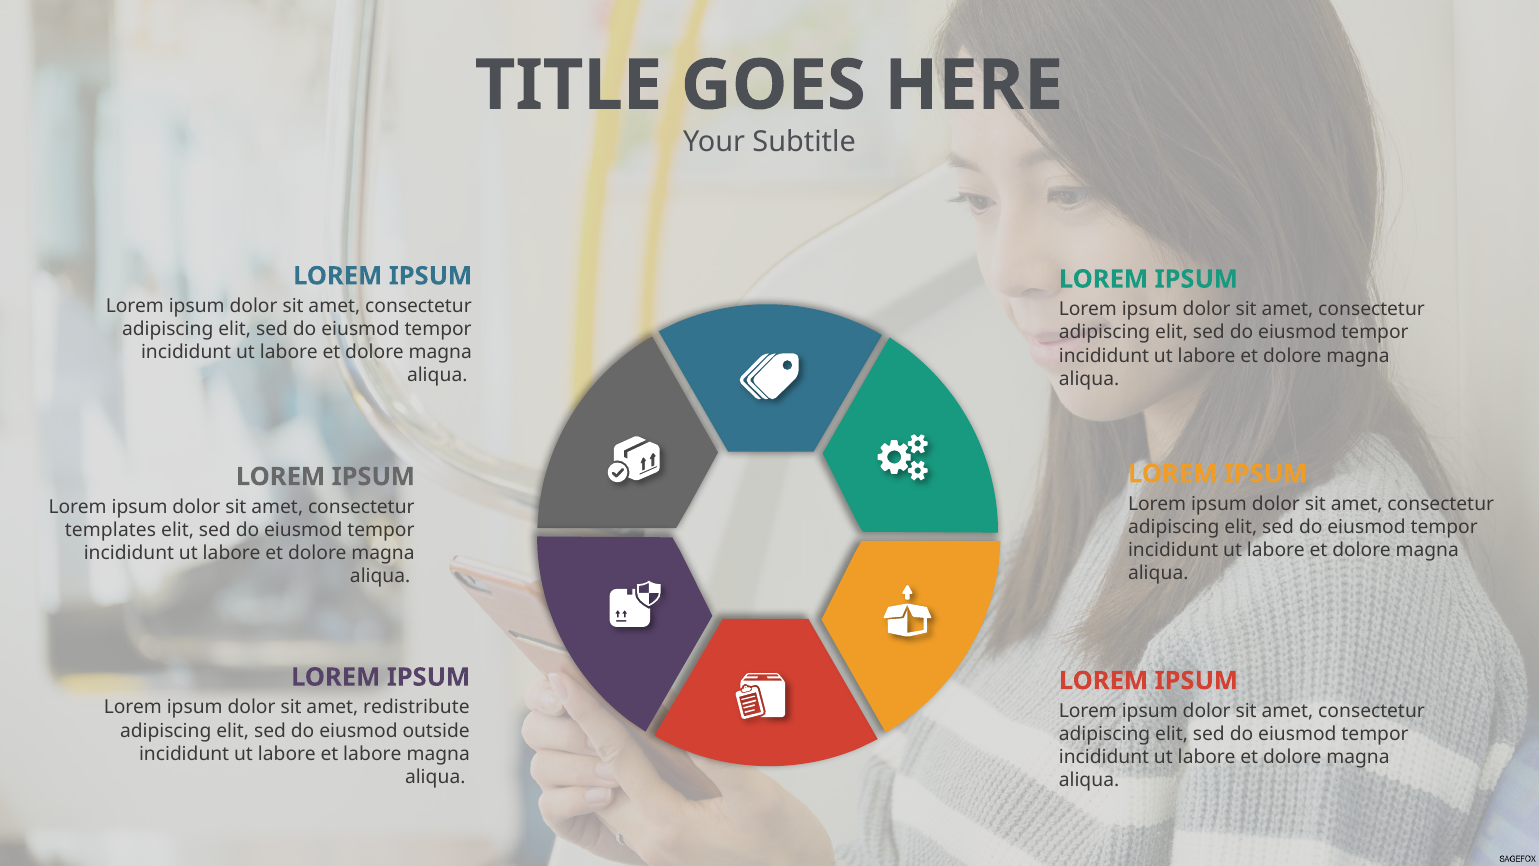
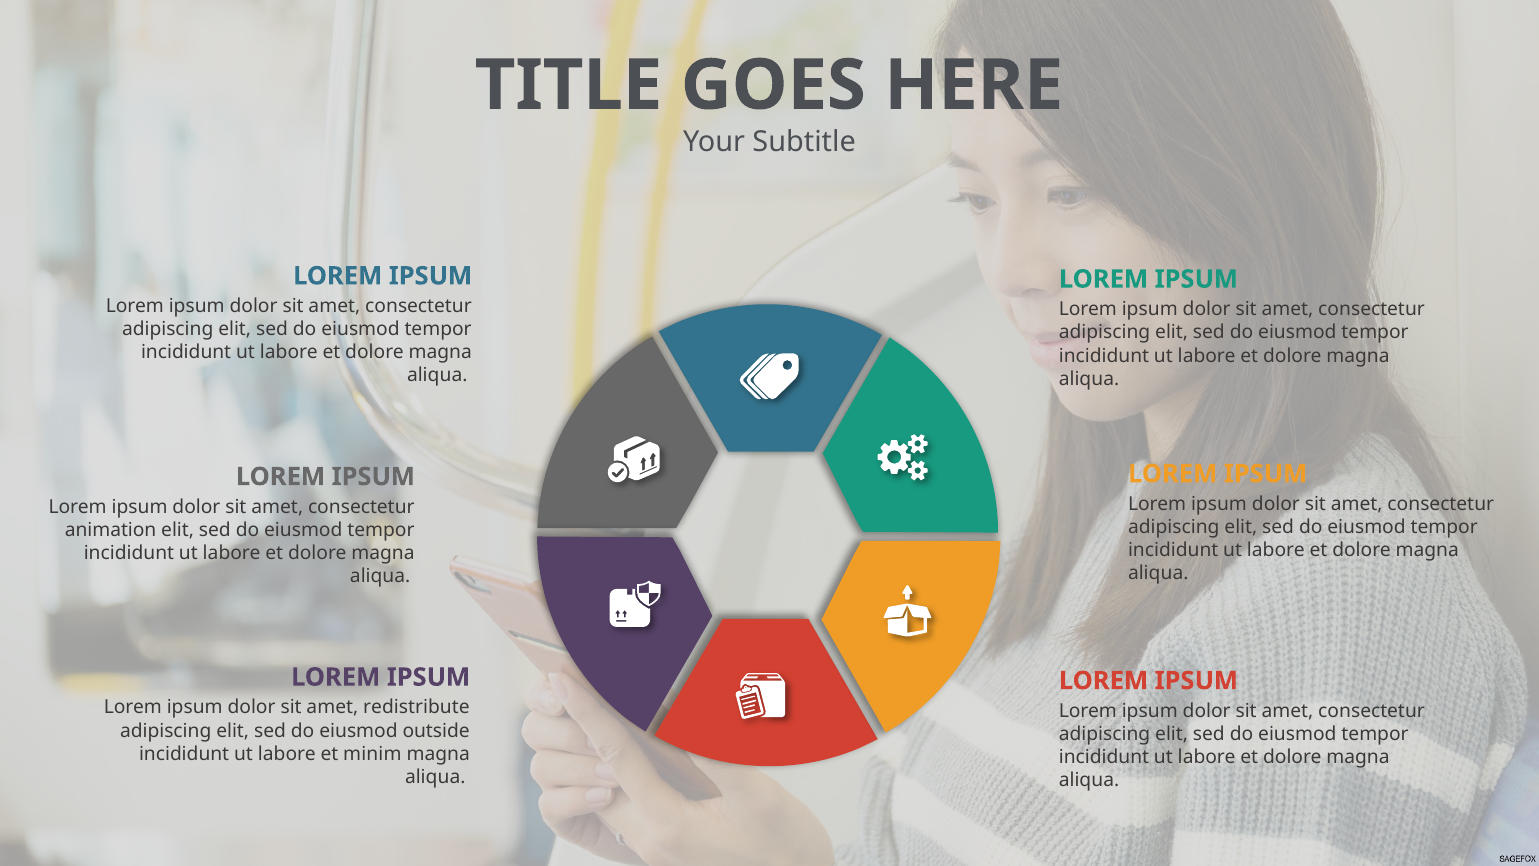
templates: templates -> animation
et labore: labore -> minim
